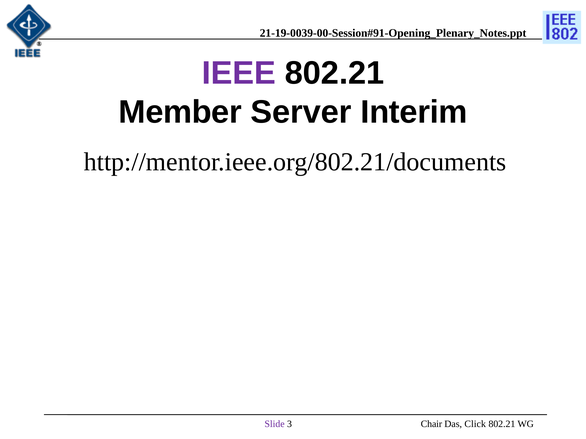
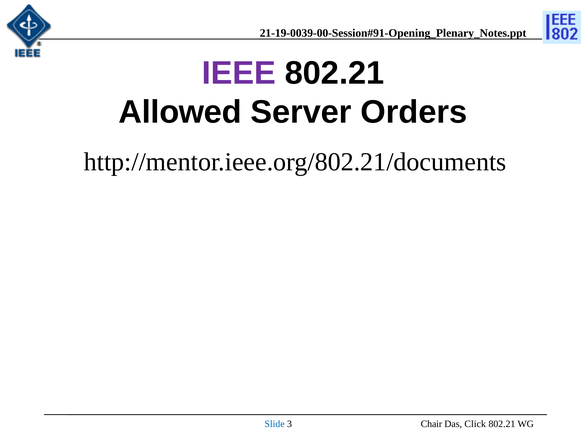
Member: Member -> Allowed
Interim: Interim -> Orders
Slide colour: purple -> blue
